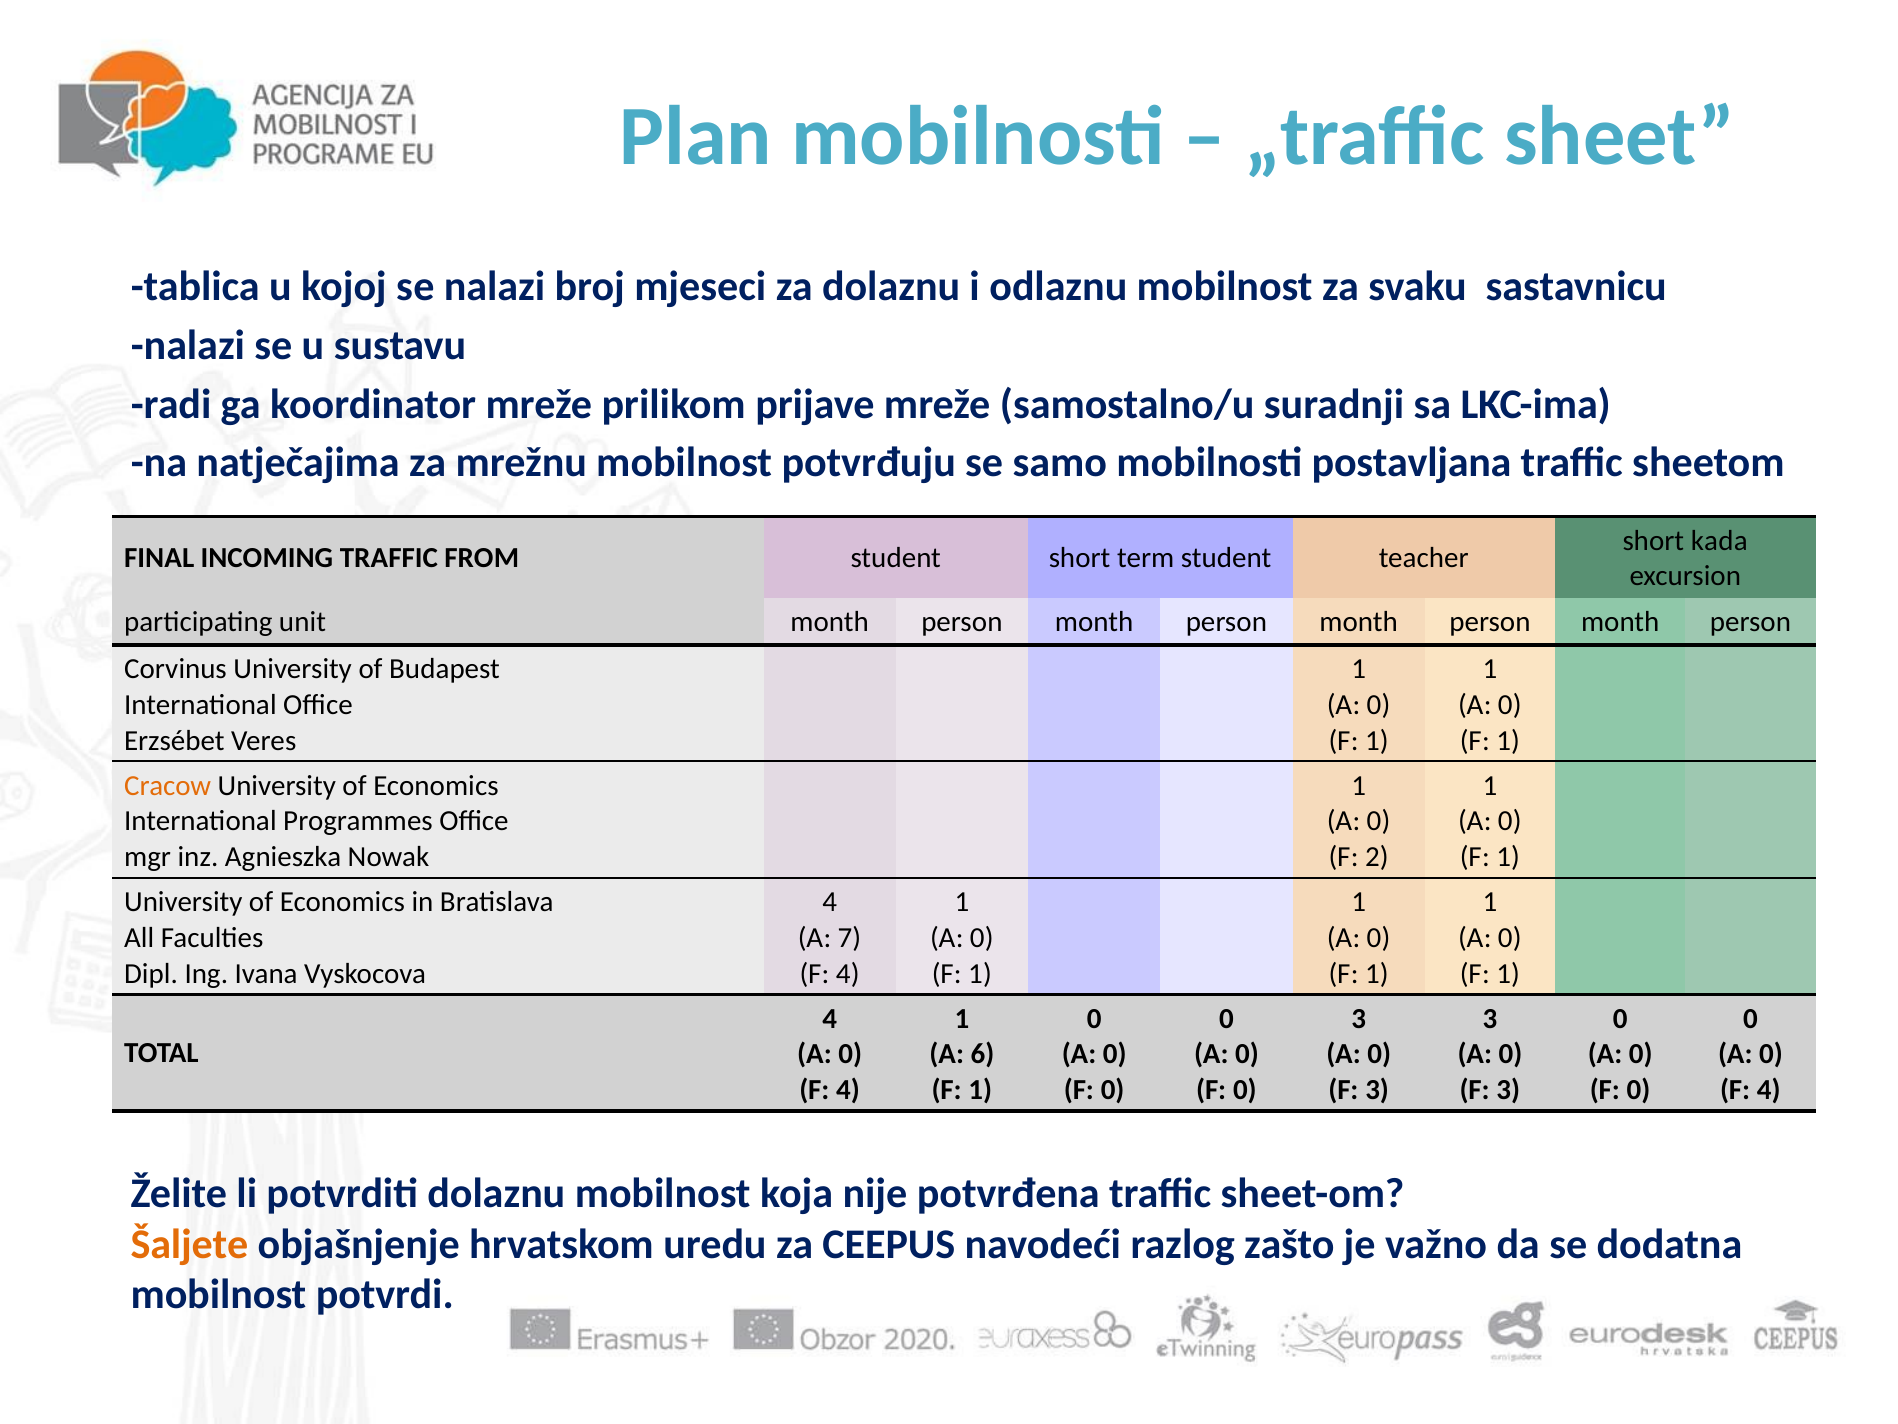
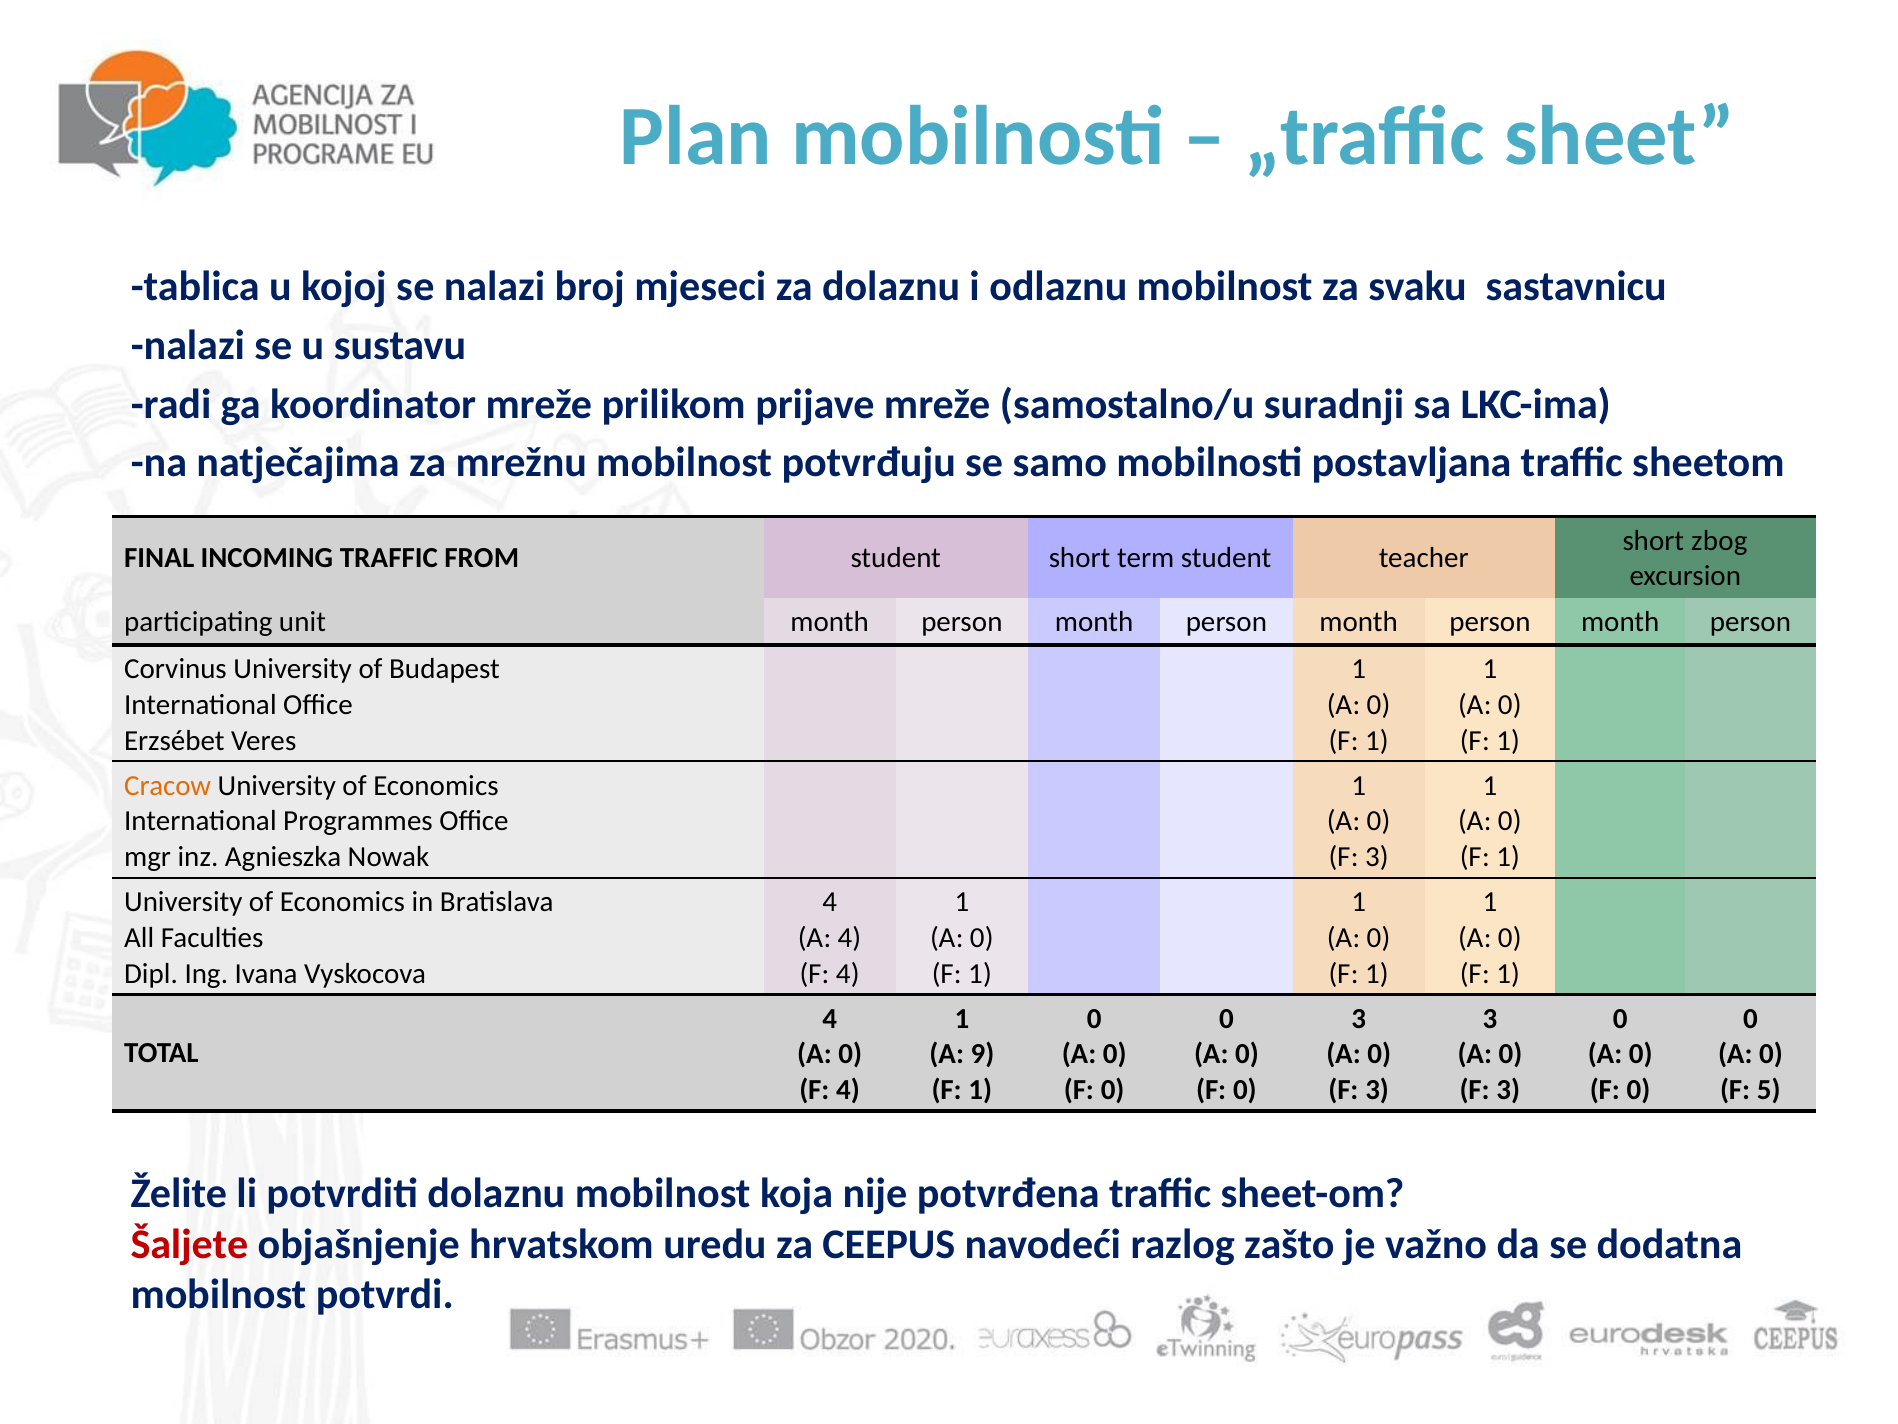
kada: kada -> zbog
2 at (1377, 857): 2 -> 3
A 7: 7 -> 4
6: 6 -> 9
4 at (1769, 1090): 4 -> 5
Šaljete colour: orange -> red
